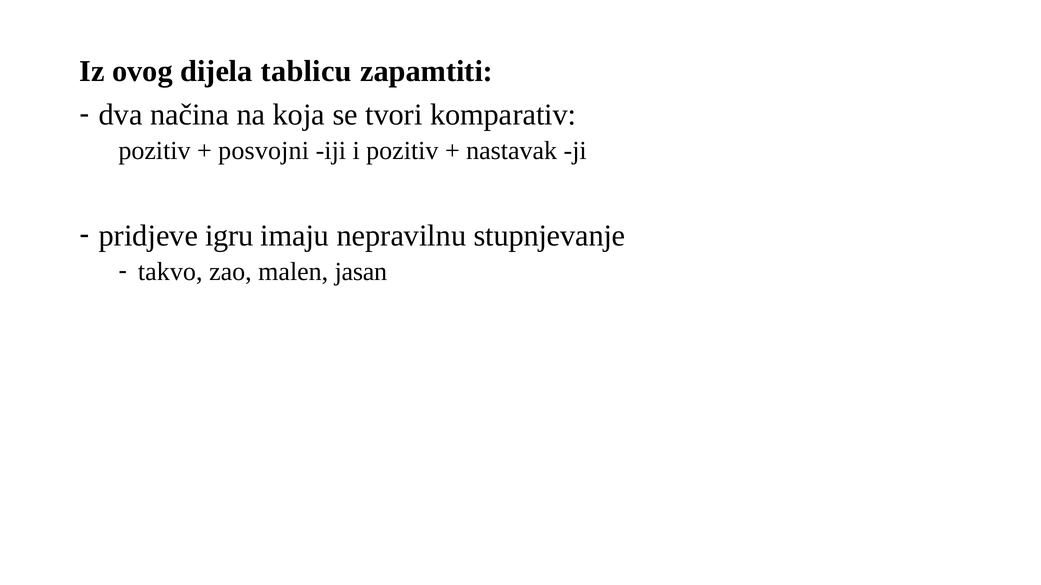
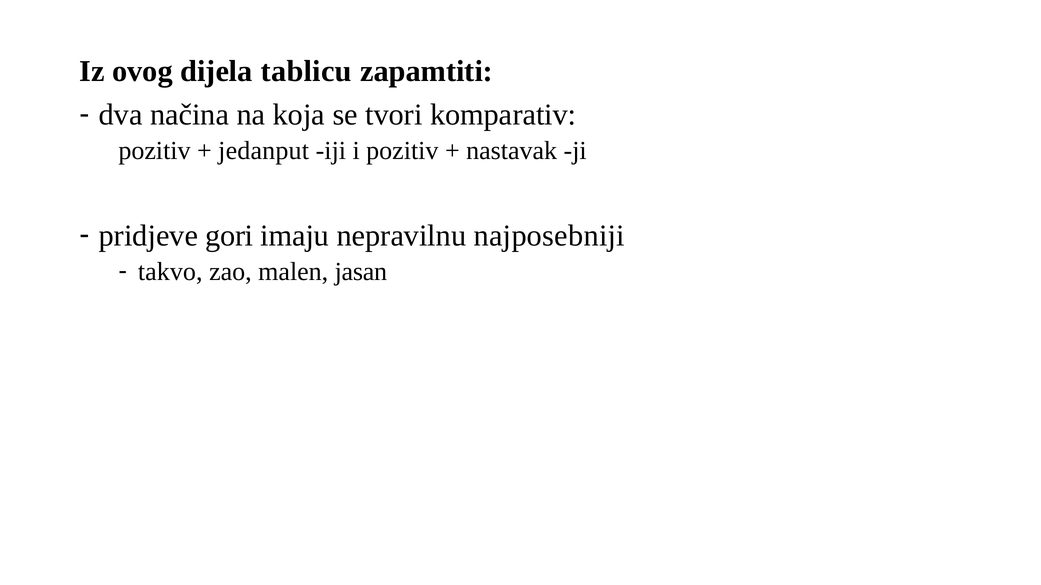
posvojni: posvojni -> jedanput
igru: igru -> gori
stupnjevanje: stupnjevanje -> najposebniji
